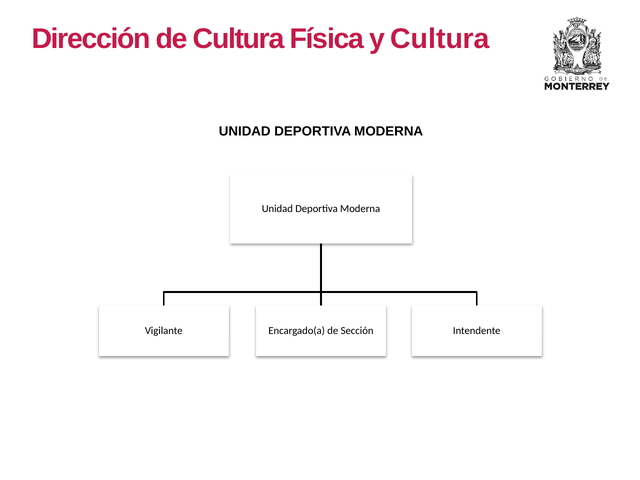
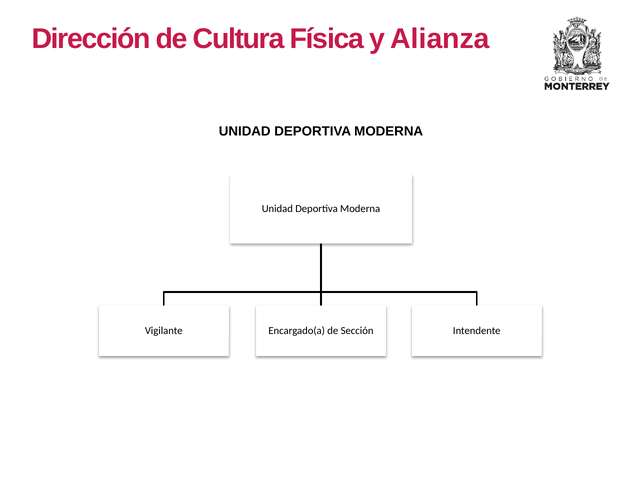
y Cultura: Cultura -> Alianza
